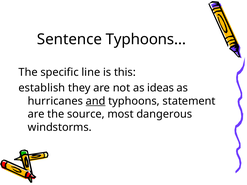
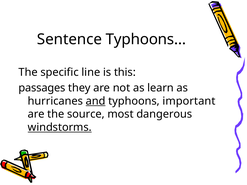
establish: establish -> passages
ideas: ideas -> learn
statement: statement -> important
windstorms underline: none -> present
